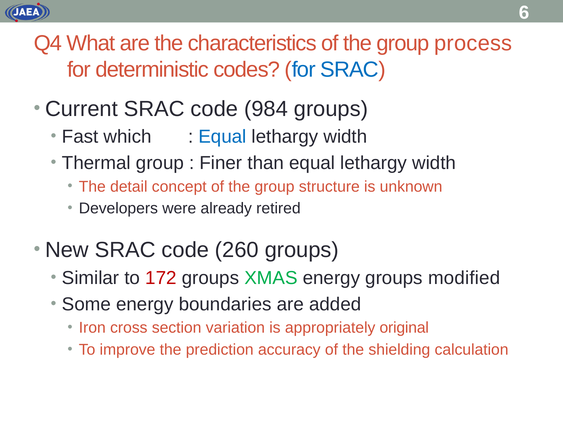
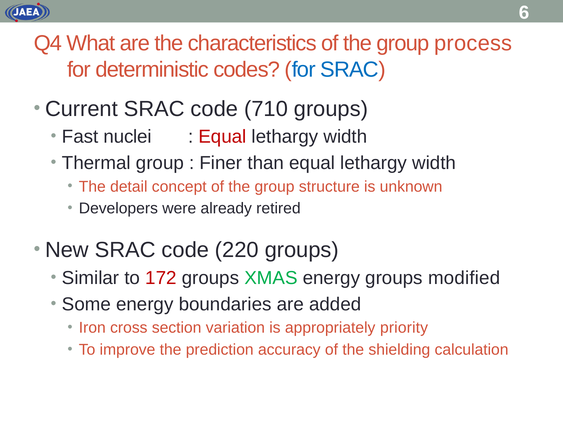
984: 984 -> 710
which: which -> nuclei
Equal at (222, 137) colour: blue -> red
260: 260 -> 220
original: original -> priority
